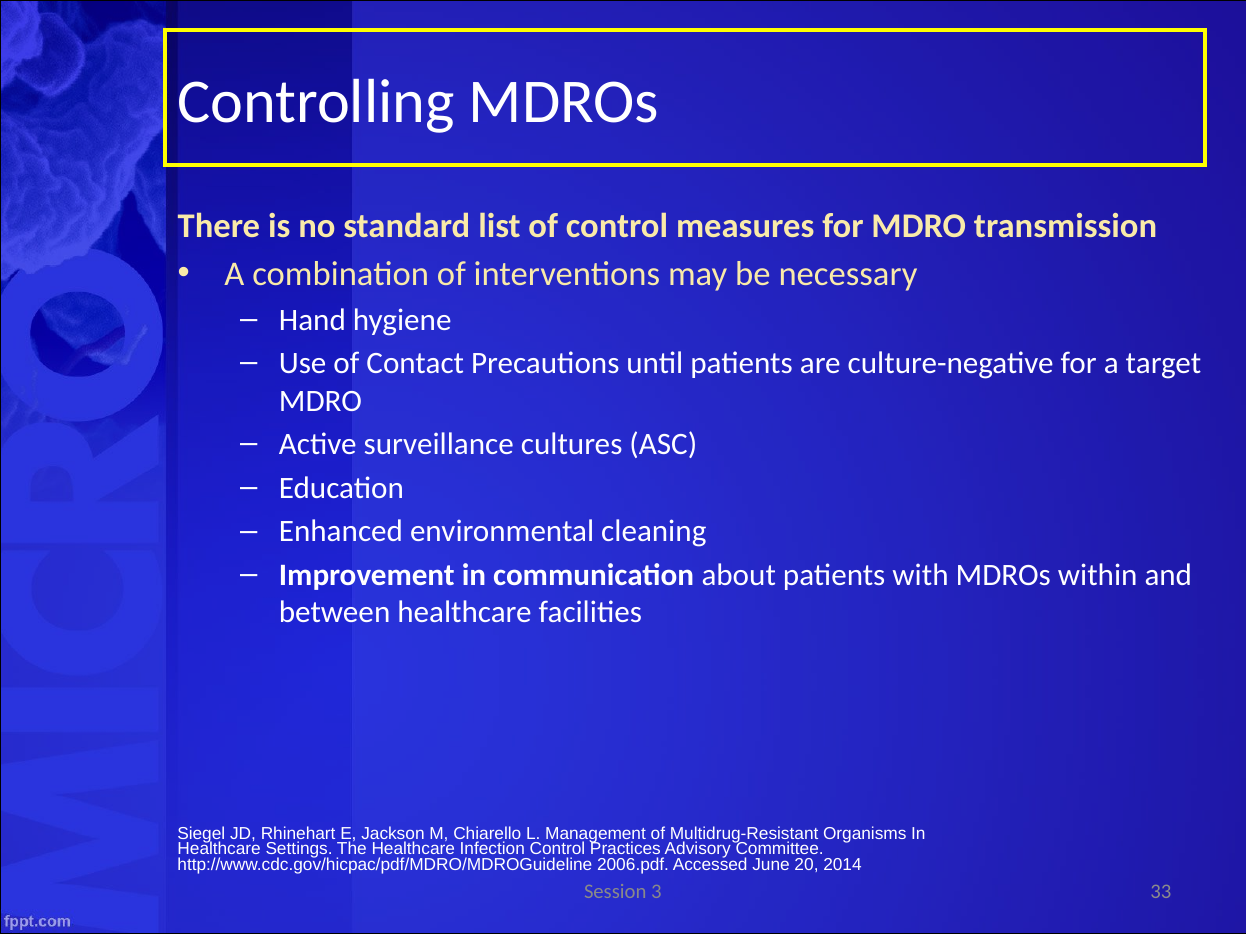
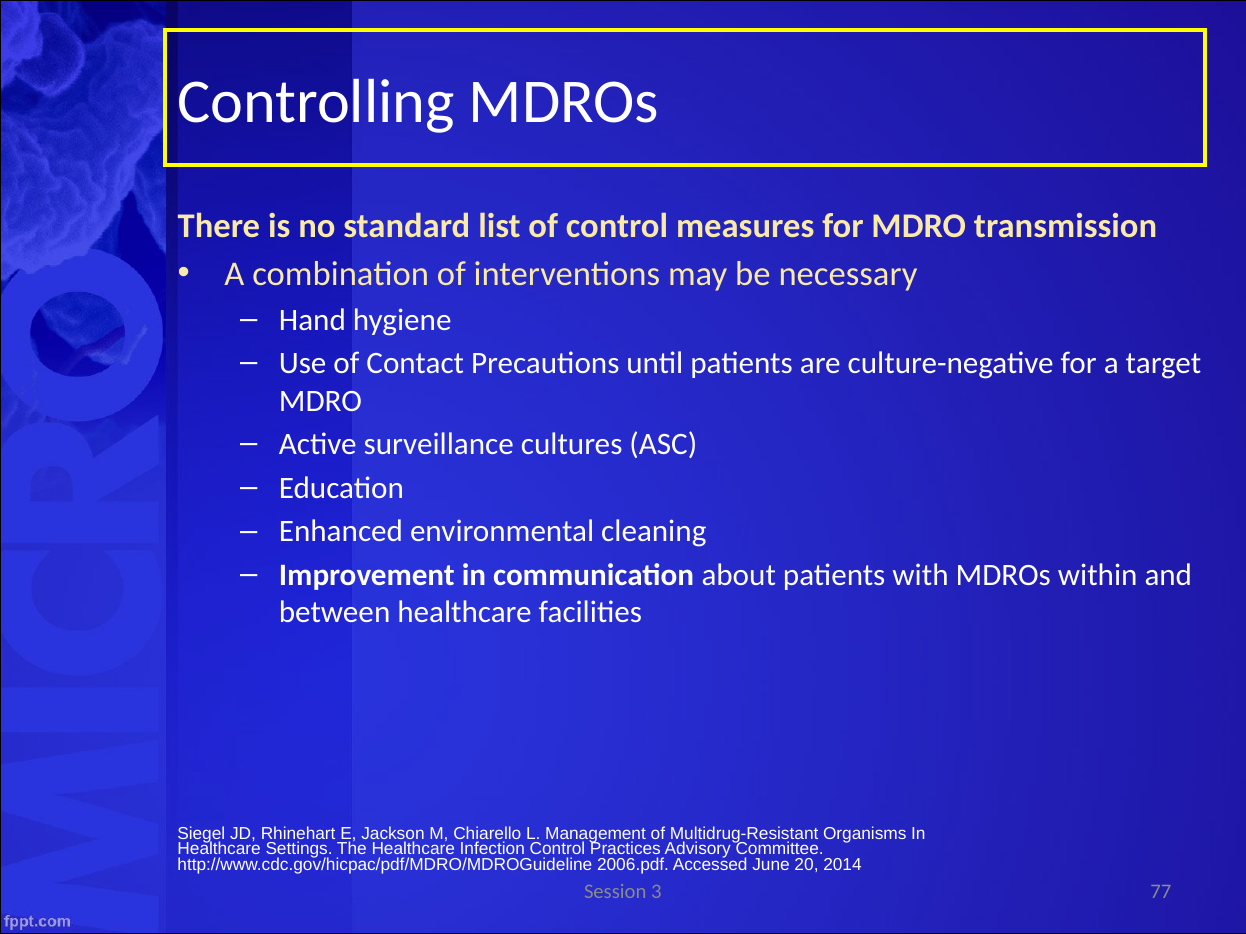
33: 33 -> 77
